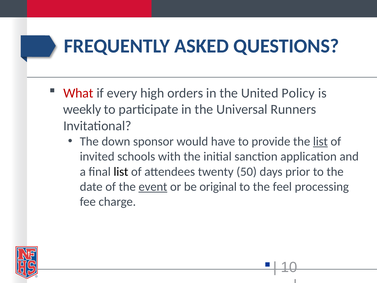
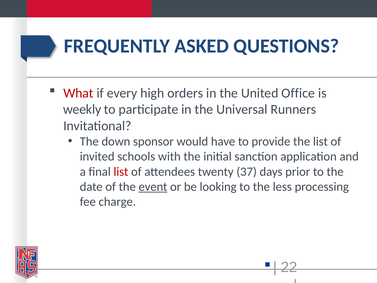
Policy: Policy -> Office
list at (320, 141) underline: present -> none
list at (121, 171) colour: black -> red
50: 50 -> 37
original: original -> looking
feel: feel -> less
10: 10 -> 22
